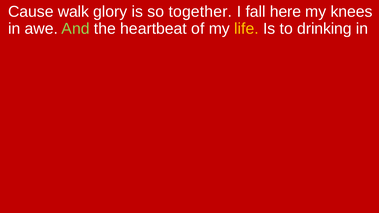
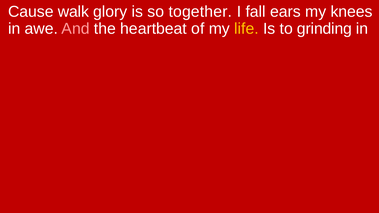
here: here -> ears
And colour: light green -> pink
drinking: drinking -> grinding
